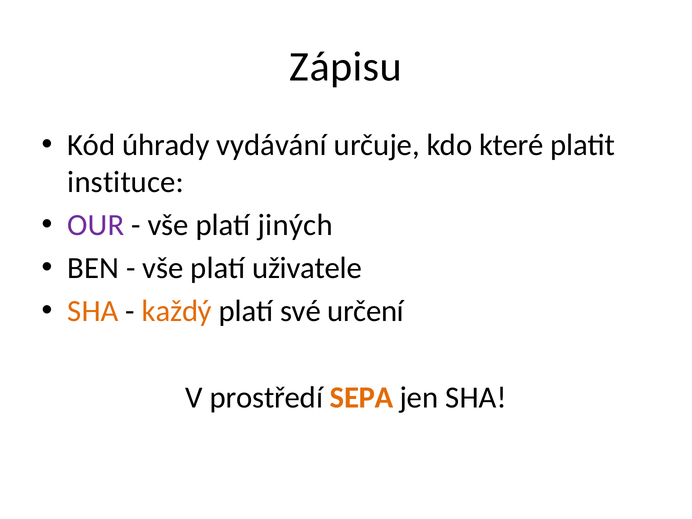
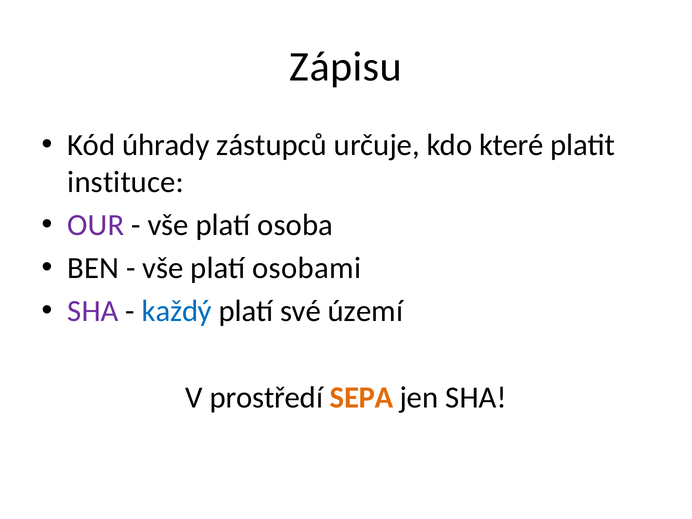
vydávání: vydávání -> zástupců
jiných: jiných -> osoba
uživatele: uživatele -> osobami
SHA at (93, 311) colour: orange -> purple
každý colour: orange -> blue
určení: určení -> území
